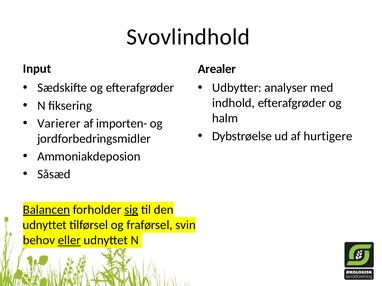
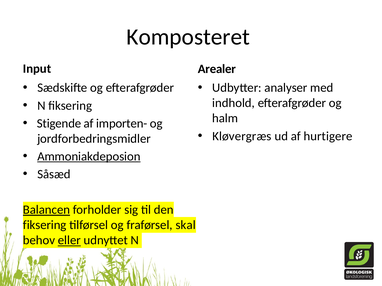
Svovlindhold: Svovlindhold -> Komposteret
Varierer: Varierer -> Stigende
Dybstrøelse: Dybstrøelse -> Kløvergræs
Ammoniakdeposion underline: none -> present
sig underline: present -> none
udnyttet at (45, 225): udnyttet -> fiksering
svin: svin -> skal
